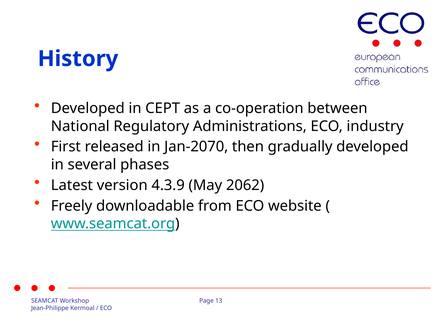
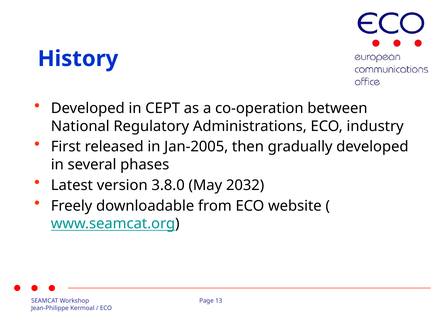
Jan-2070: Jan-2070 -> Jan-2005
4.3.9: 4.3.9 -> 3.8.0
2062: 2062 -> 2032
